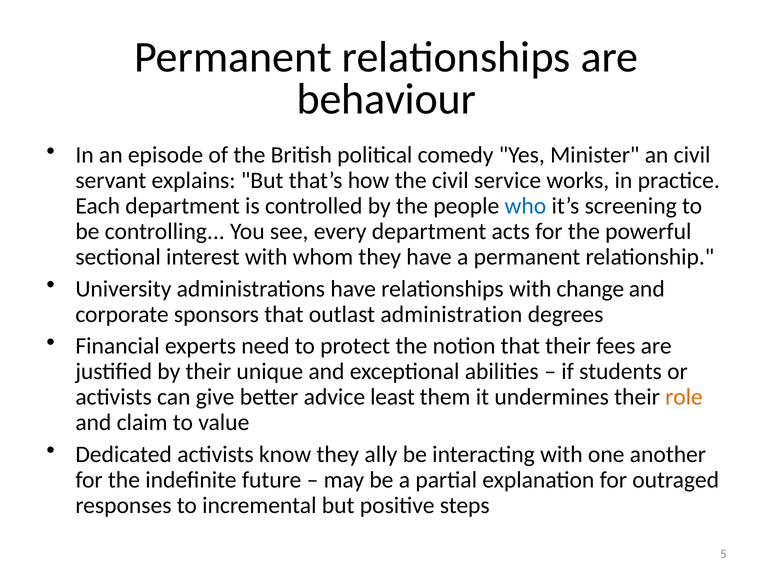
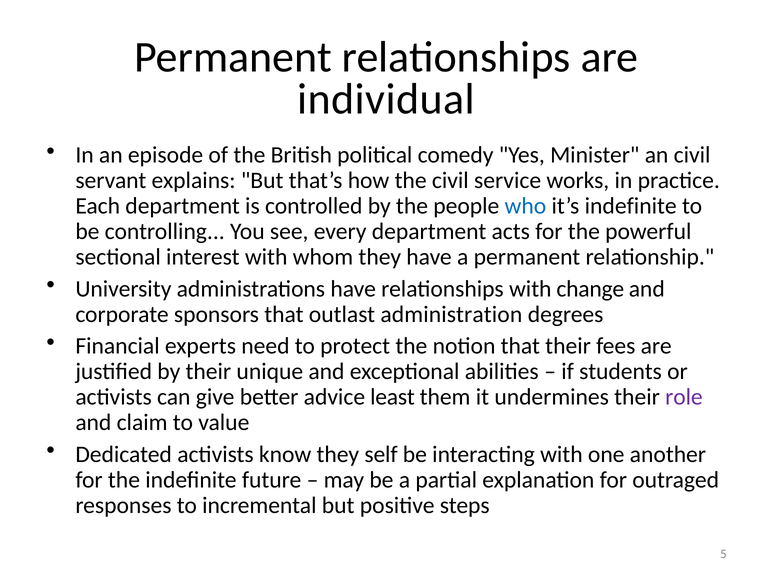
behaviour: behaviour -> individual
it’s screening: screening -> indefinite
role colour: orange -> purple
ally: ally -> self
